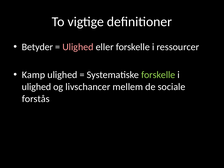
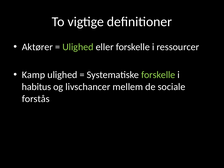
Betyder: Betyder -> Aktører
Ulighed at (78, 47) colour: pink -> light green
ulighed at (36, 87): ulighed -> habitus
